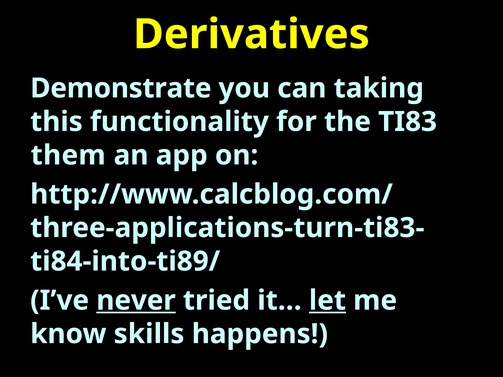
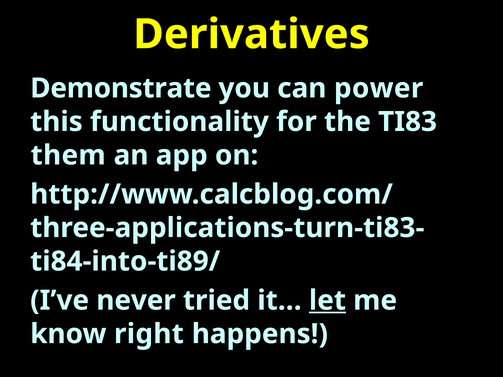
taking: taking -> power
never underline: present -> none
skills: skills -> right
